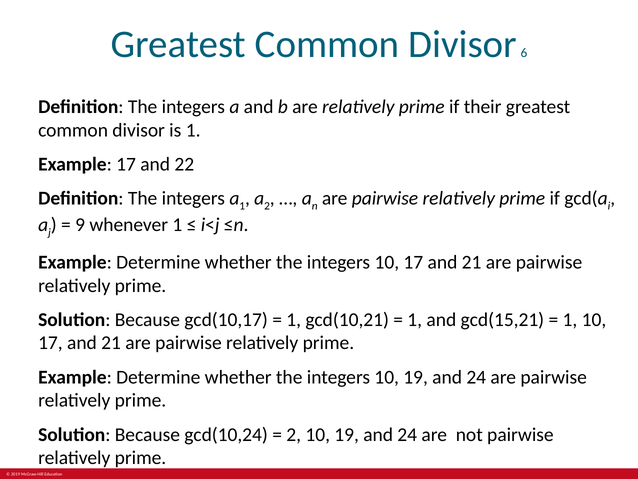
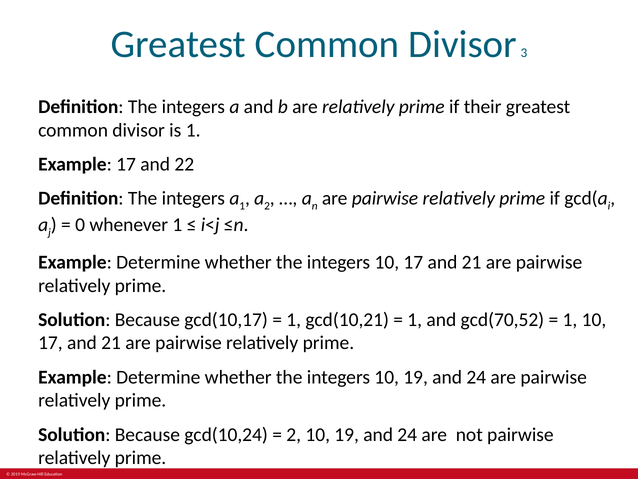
6: 6 -> 3
9: 9 -> 0
gcd(15,21: gcd(15,21 -> gcd(70,52
